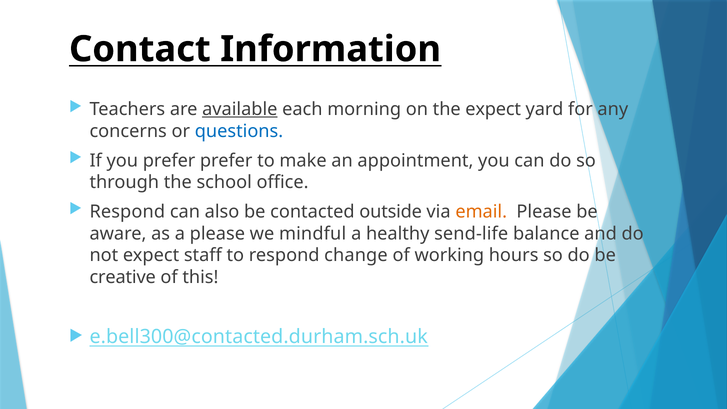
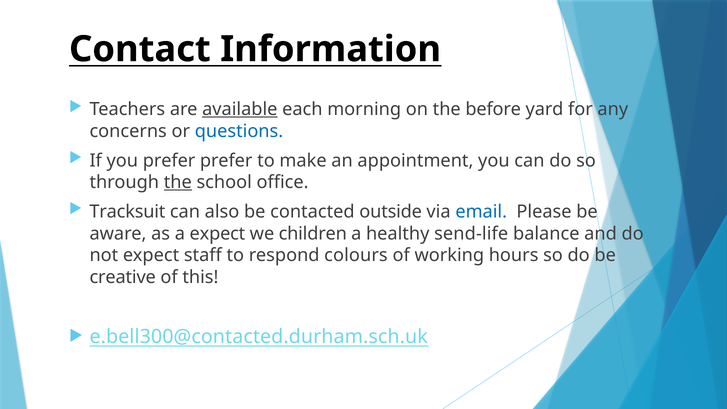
the expect: expect -> before
the at (178, 182) underline: none -> present
Respond at (127, 212): Respond -> Tracksuit
email colour: orange -> blue
a please: please -> expect
mindful: mindful -> children
change: change -> colours
